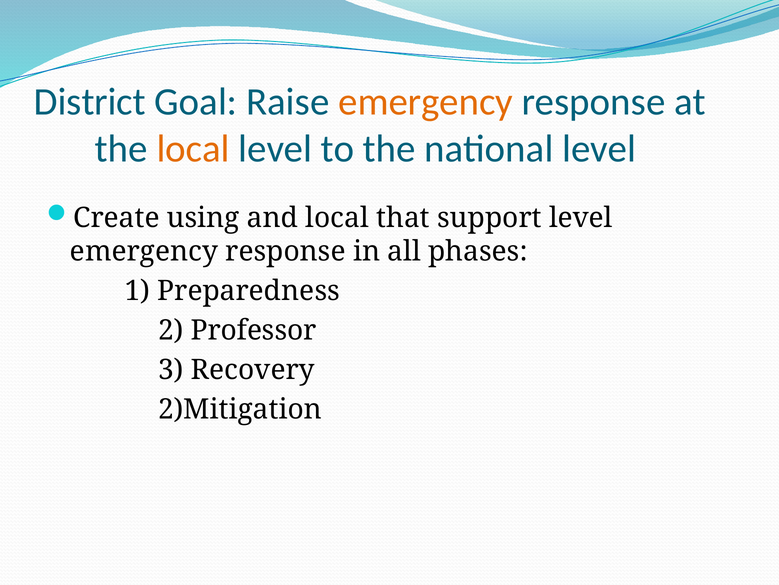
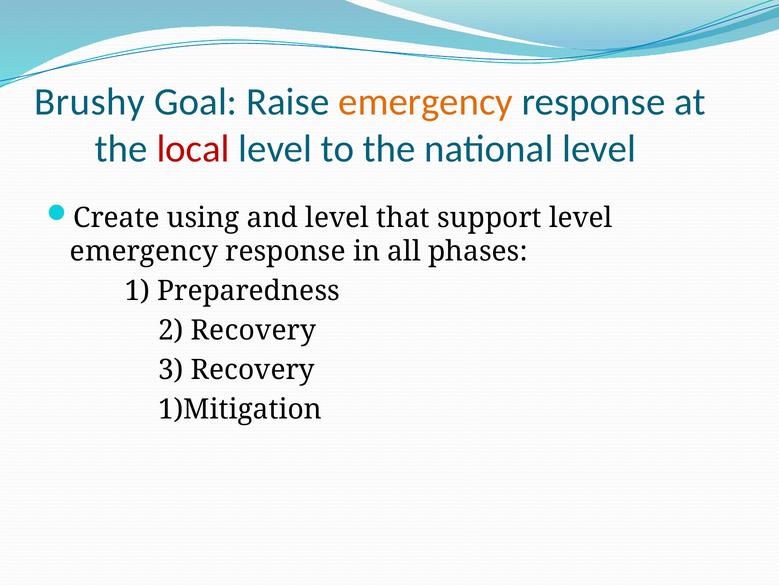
District: District -> Brushy
local at (193, 148) colour: orange -> red
and local: local -> level
2 Professor: Professor -> Recovery
2)Mitigation: 2)Mitigation -> 1)Mitigation
